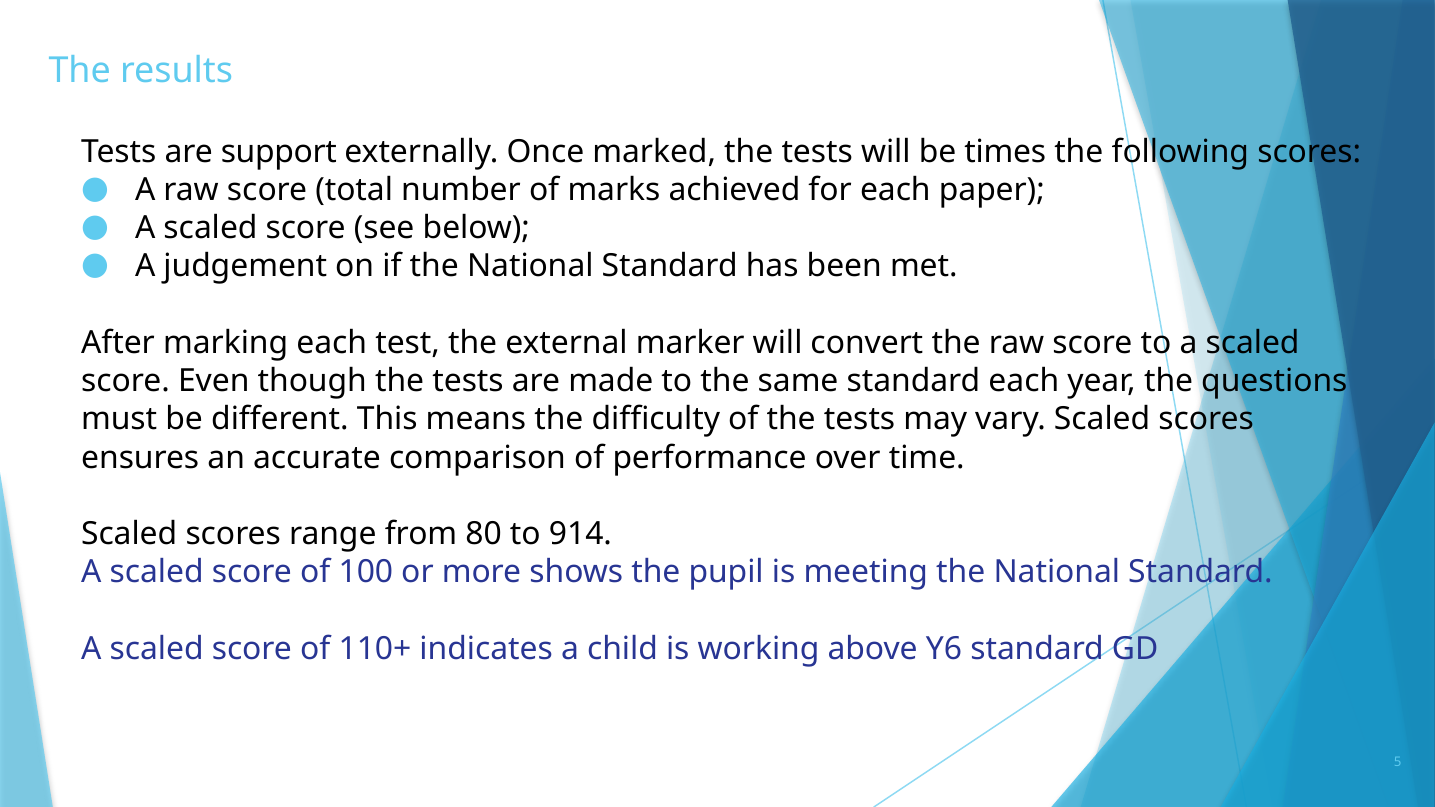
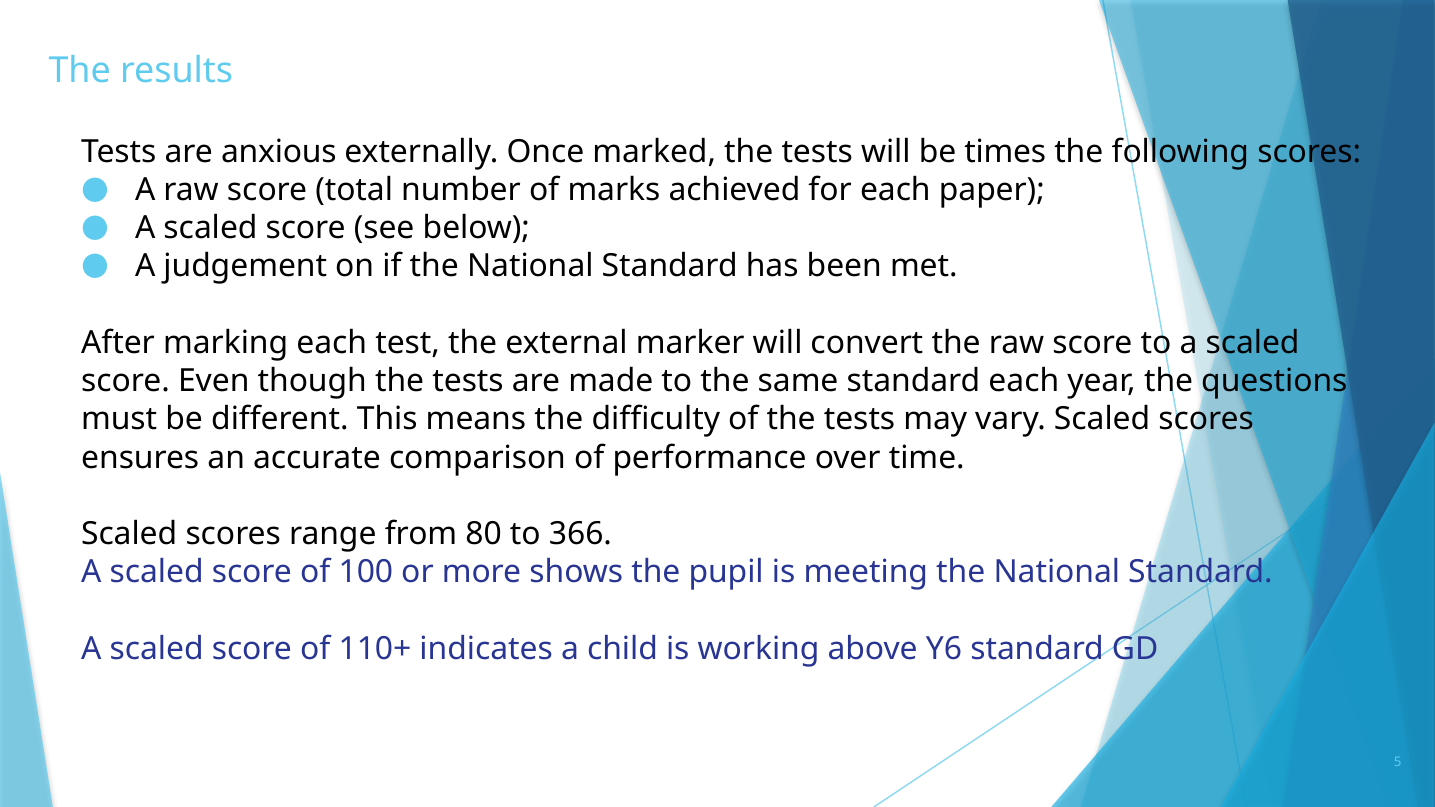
support: support -> anxious
914: 914 -> 366
